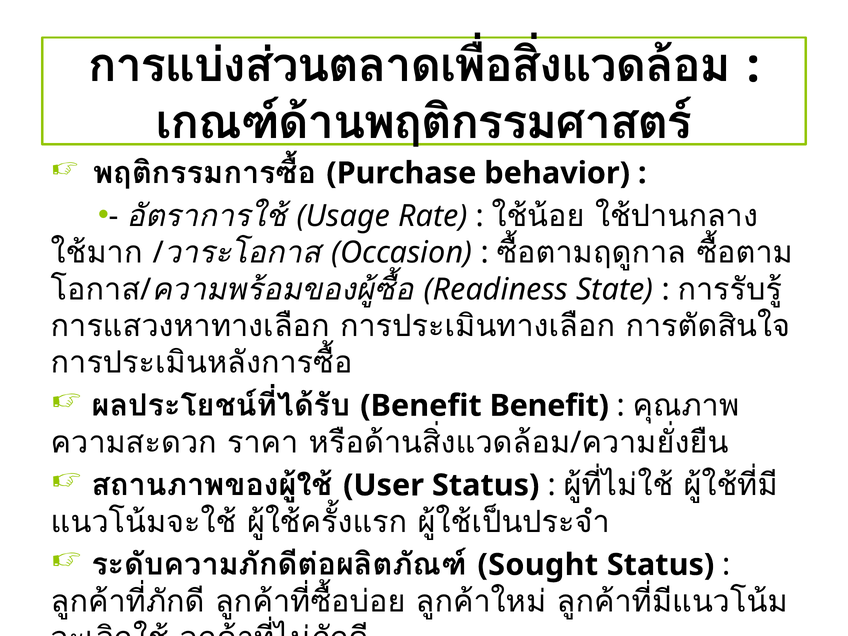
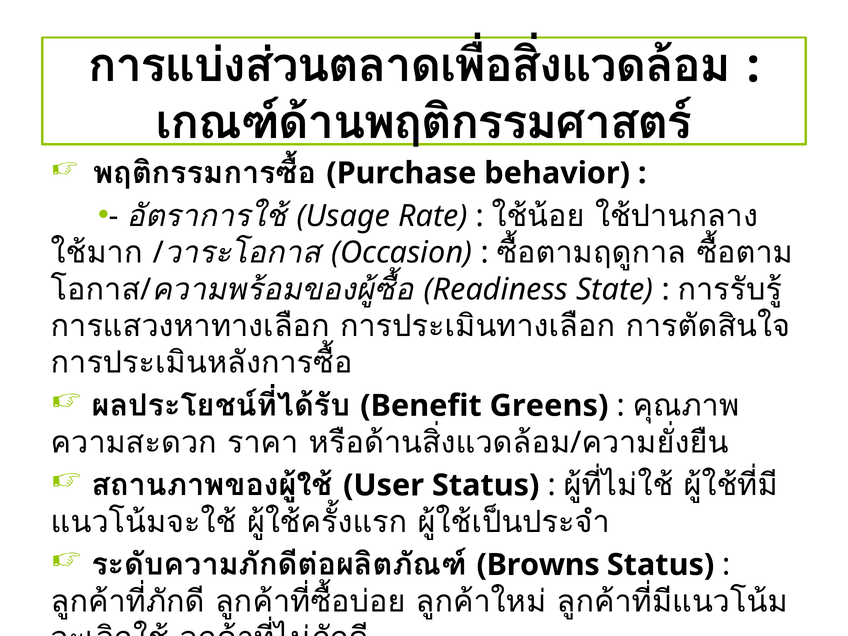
Benefit Benefit: Benefit -> Greens
Sought: Sought -> Browns
